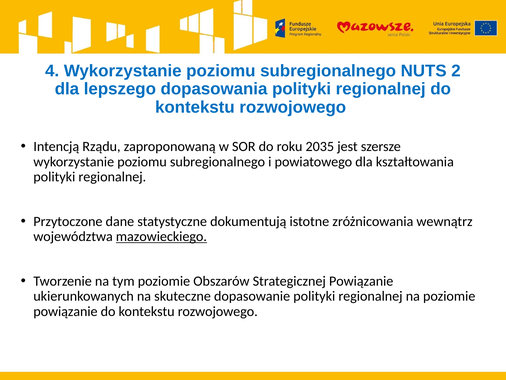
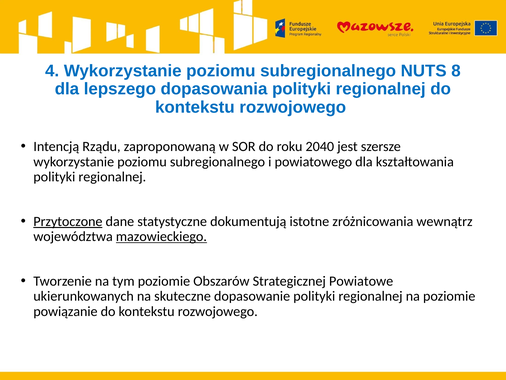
2: 2 -> 8
2035: 2035 -> 2040
Przytoczone underline: none -> present
Strategicznej Powiązanie: Powiązanie -> Powiatowe
